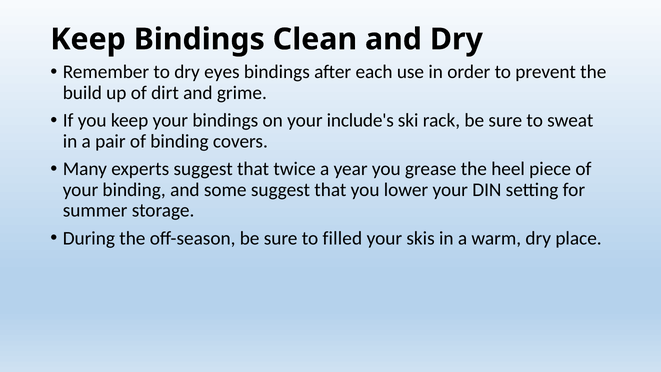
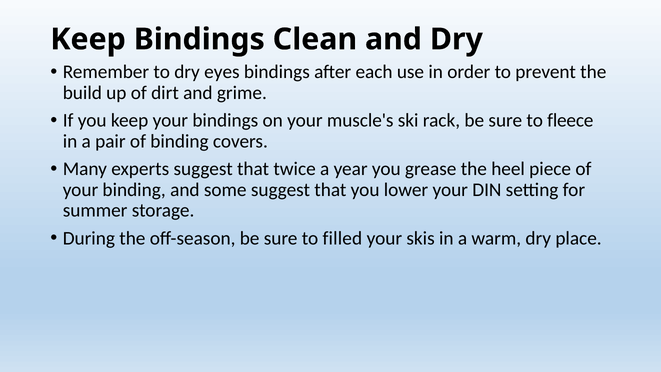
include's: include's -> muscle's
sweat: sweat -> fleece
